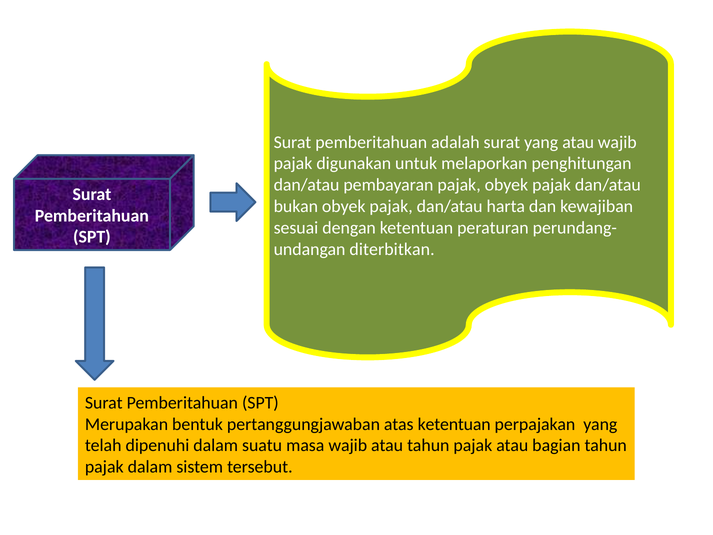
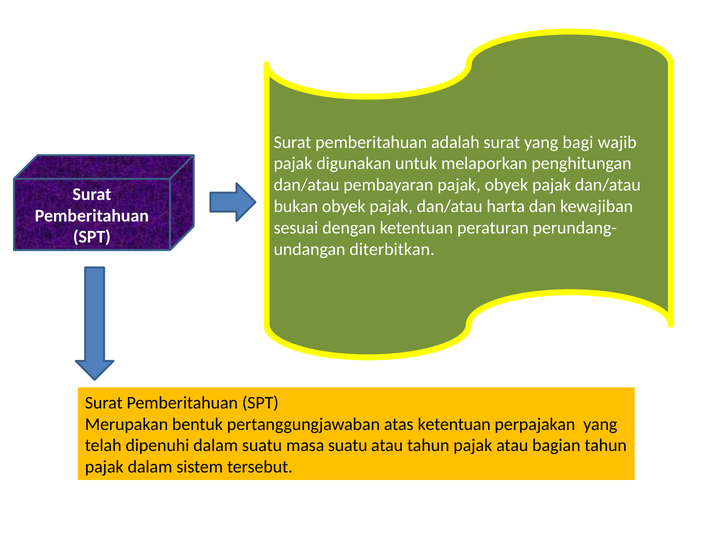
yang atau: atau -> bagi
masa wajib: wajib -> suatu
